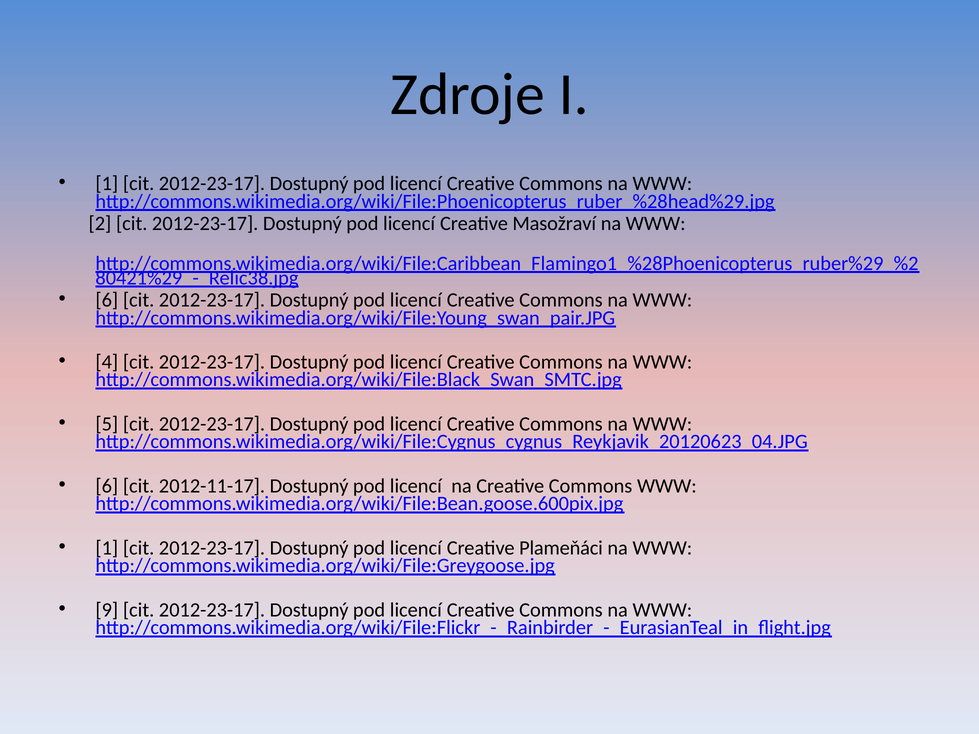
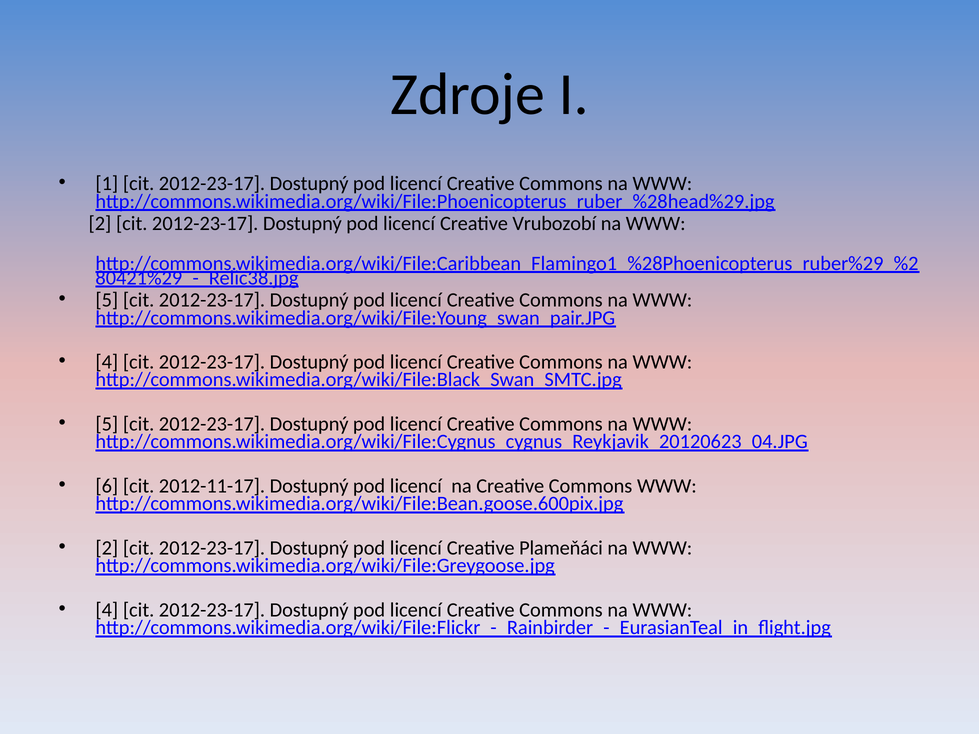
Masožraví: Masožraví -> Vrubozobí
6 at (107, 300): 6 -> 5
1 at (107, 548): 1 -> 2
9 at (107, 610): 9 -> 4
